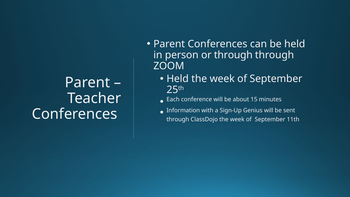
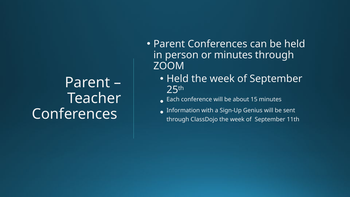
or through: through -> minutes
